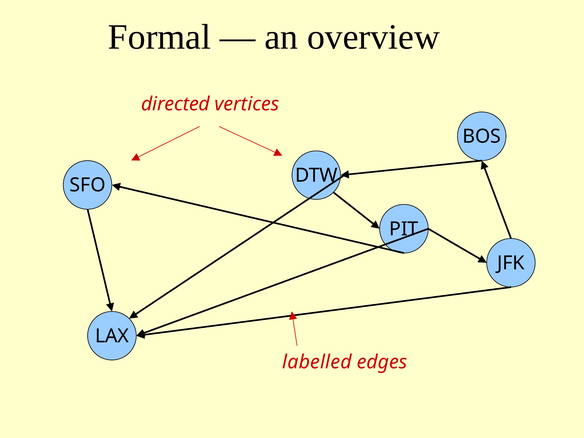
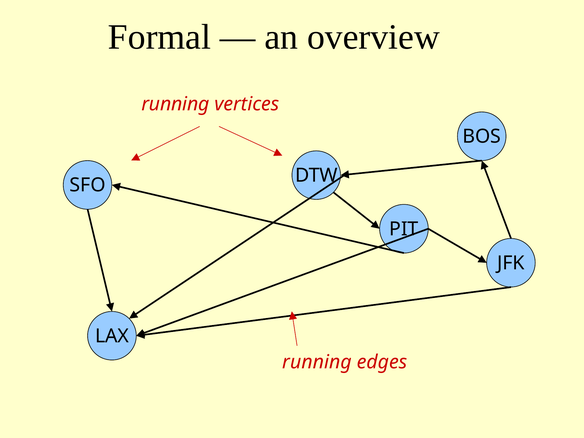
directed at (175, 104): directed -> running
labelled at (317, 362): labelled -> running
